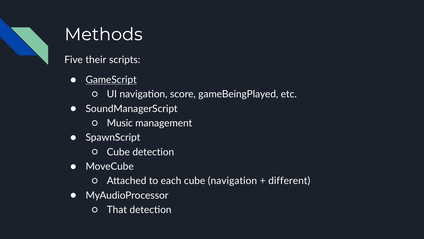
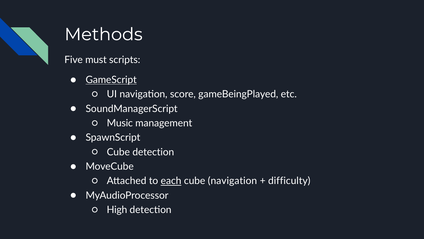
their: their -> must
each underline: none -> present
different: different -> difficulty
That: That -> High
